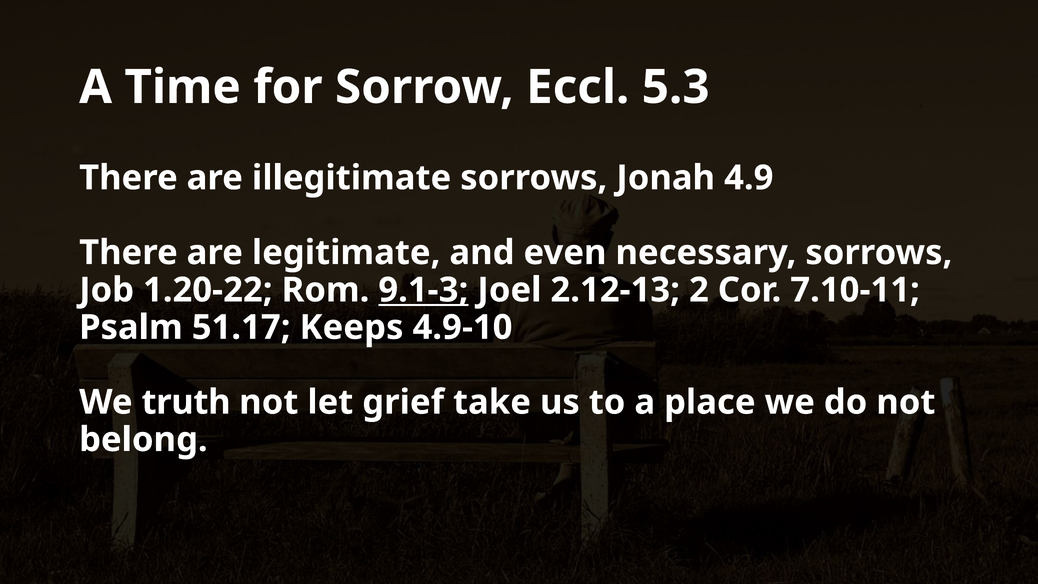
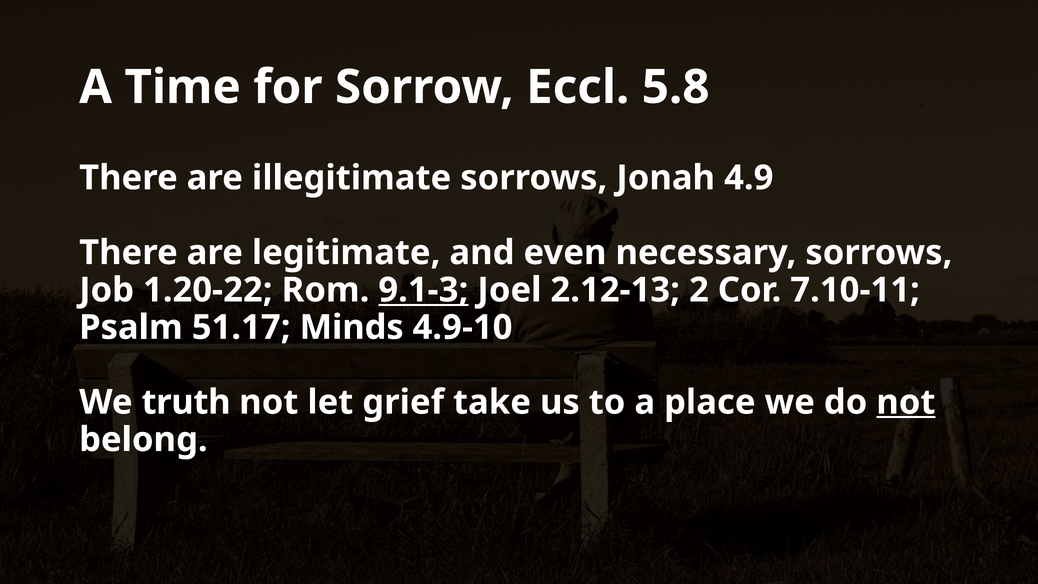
5.3: 5.3 -> 5.8
Keeps: Keeps -> Minds
not at (906, 402) underline: none -> present
